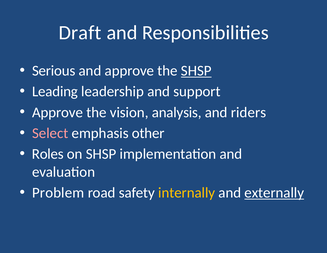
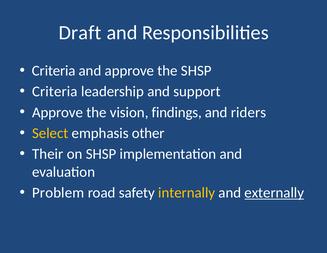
Serious at (54, 71): Serious -> Criteria
SHSP at (196, 71) underline: present -> none
Leading at (55, 91): Leading -> Criteria
analysis: analysis -> findings
Select colour: pink -> yellow
Roles: Roles -> Their
